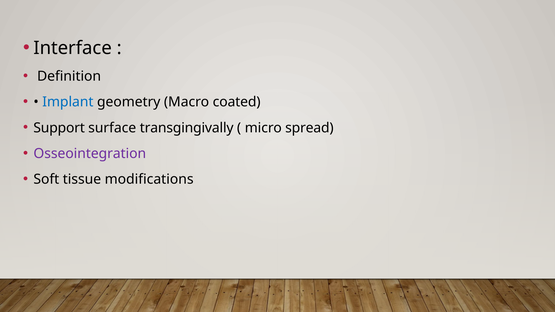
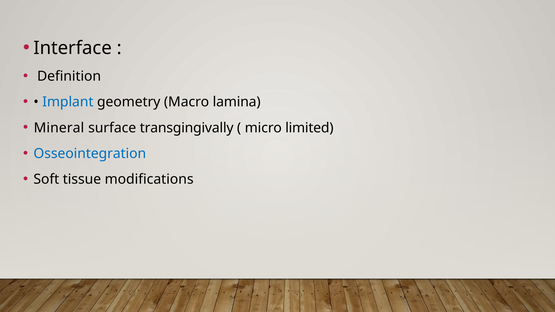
coated: coated -> lamina
Support: Support -> Mineral
spread: spread -> limited
Osseointegration colour: purple -> blue
